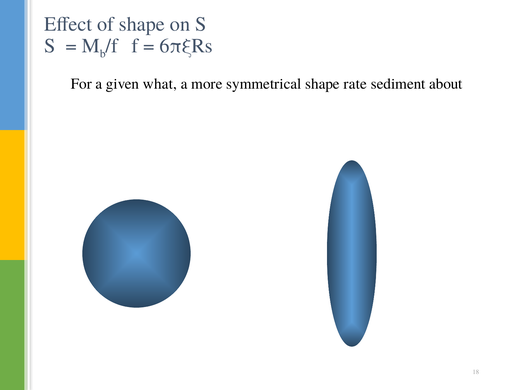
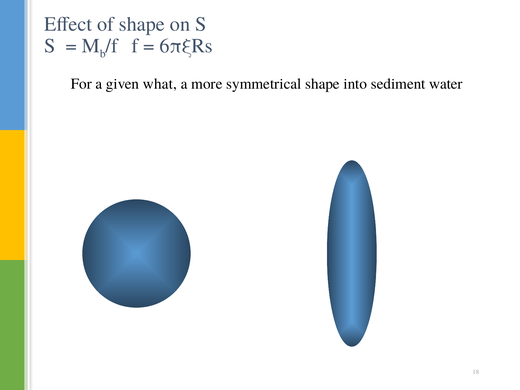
rate: rate -> into
about: about -> water
